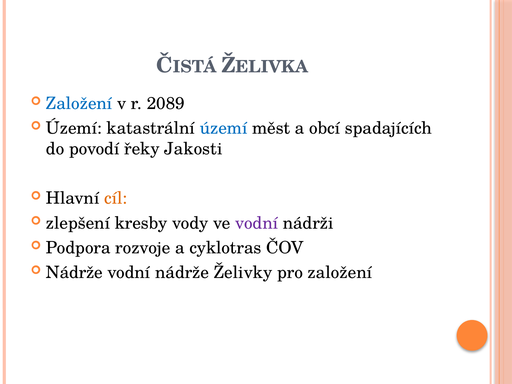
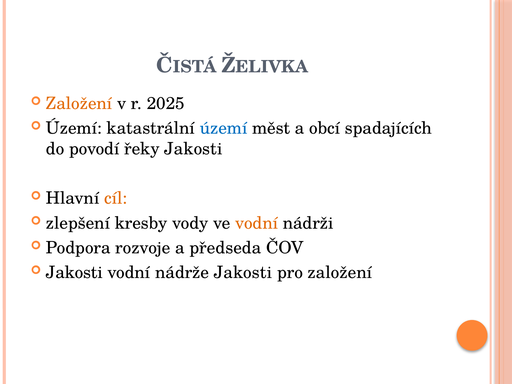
Založení at (79, 104) colour: blue -> orange
2089: 2089 -> 2025
vodní at (257, 223) colour: purple -> orange
cyklotras: cyklotras -> předseda
Nádrže at (74, 273): Nádrže -> Jakosti
nádrže Želivky: Želivky -> Jakosti
